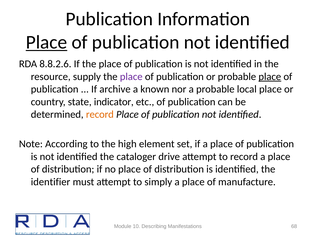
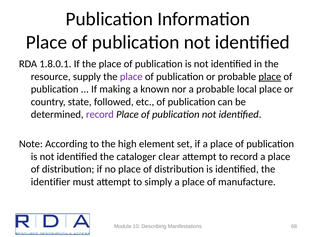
Place at (47, 42) underline: present -> none
8.8.2.6: 8.8.2.6 -> 1.8.0.1
archive: archive -> making
indicator: indicator -> followed
record at (100, 114) colour: orange -> purple
drive: drive -> clear
